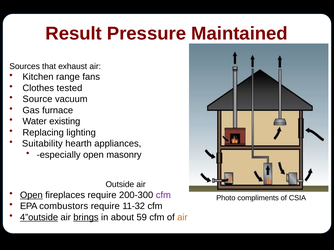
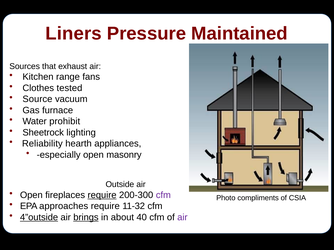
Result: Result -> Liners
existing: existing -> prohibit
Replacing: Replacing -> Sheetrock
Suitability: Suitability -> Reliability
Open at (31, 195) underline: present -> none
require at (102, 195) underline: none -> present
combustors: combustors -> approaches
59: 59 -> 40
air at (182, 218) colour: orange -> purple
